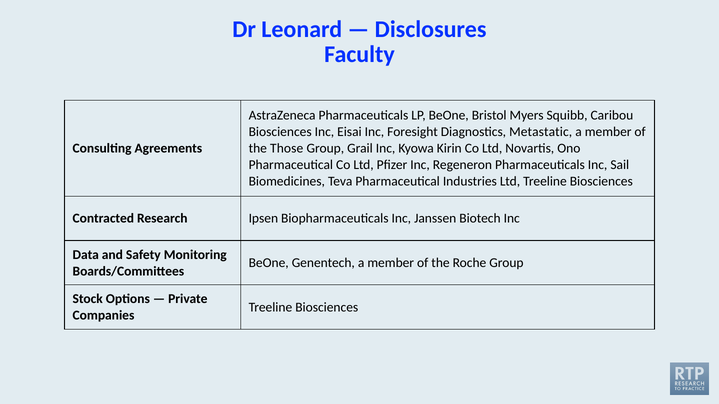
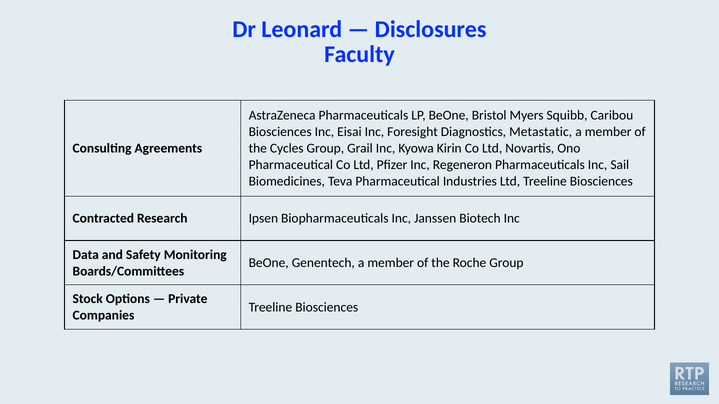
Those: Those -> Cycles
